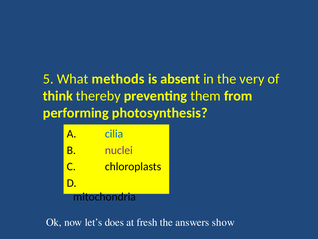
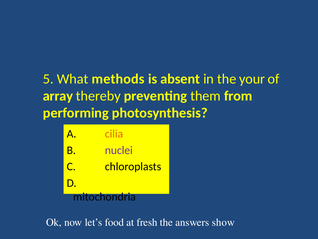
very: very -> your
think: think -> array
cilia colour: blue -> orange
does: does -> food
